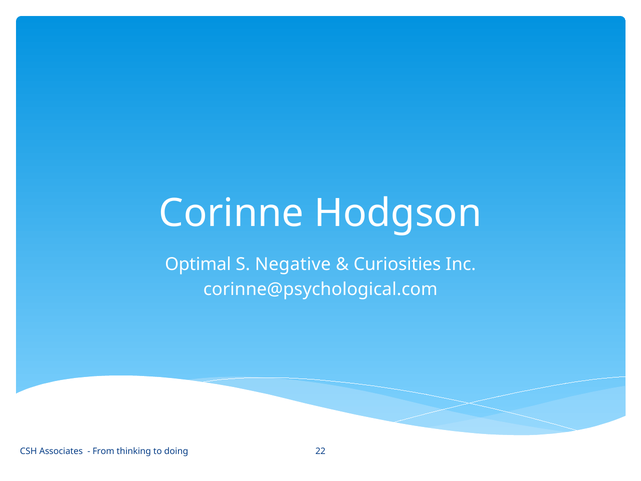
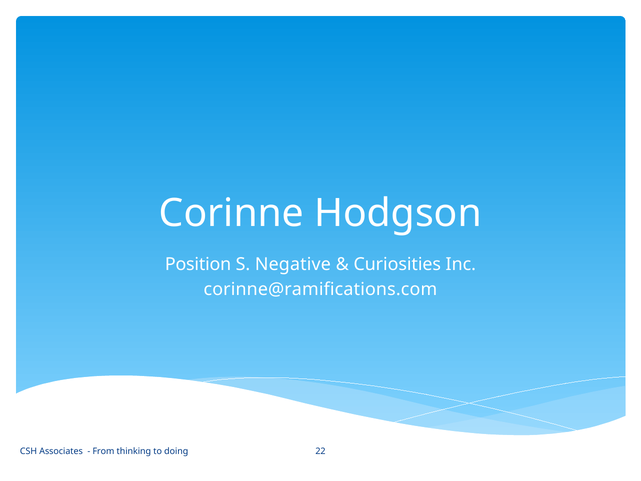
Optimal: Optimal -> Position
corinne@psychological.com: corinne@psychological.com -> corinne@ramifications.com
